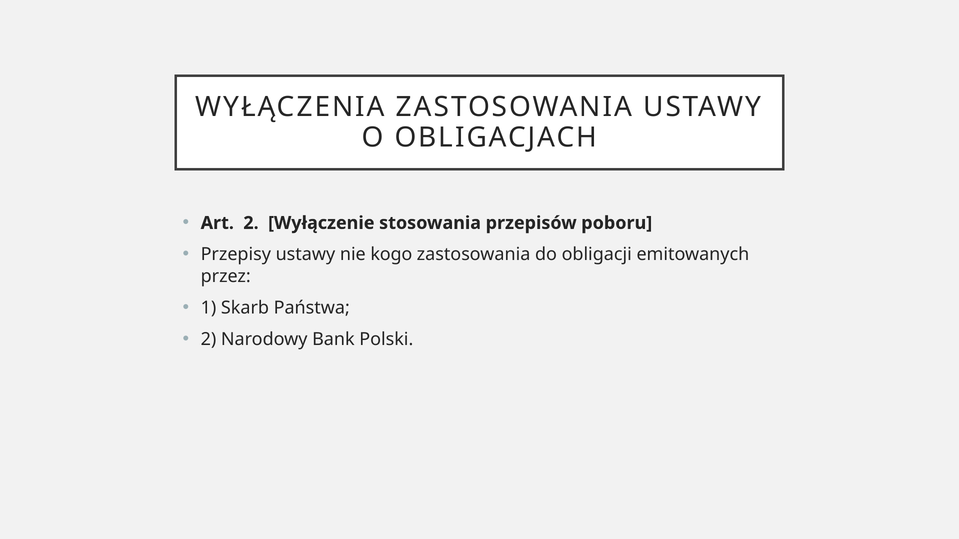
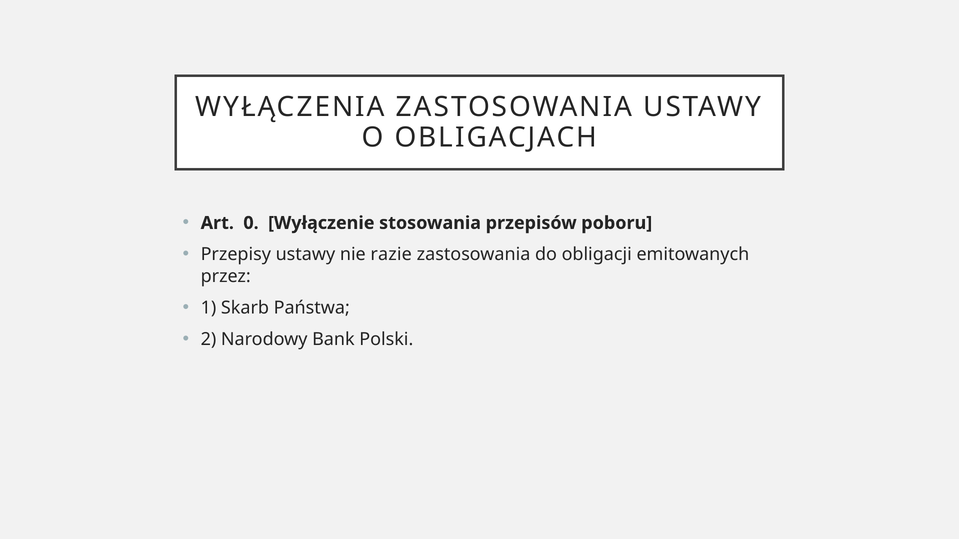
Art 2: 2 -> 0
kogo: kogo -> razie
